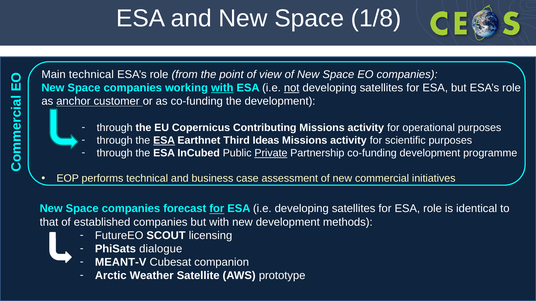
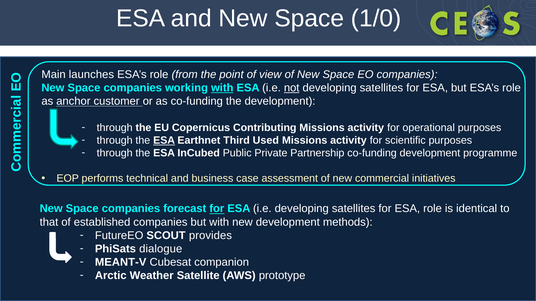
1/8: 1/8 -> 1/0
Main technical: technical -> launches
Ideas: Ideas -> Used
Private underline: present -> none
licensing: licensing -> provides
